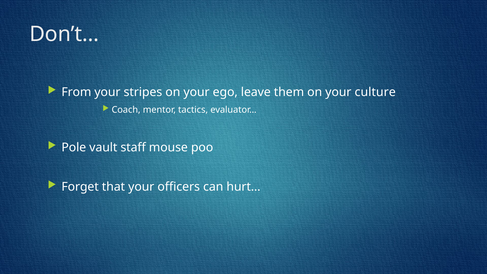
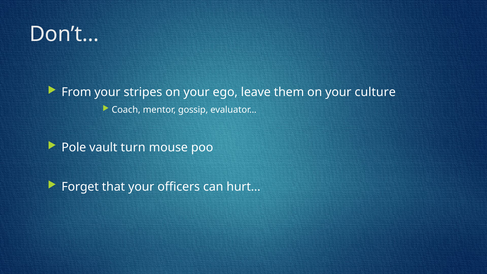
tactics: tactics -> gossip
staff: staff -> turn
